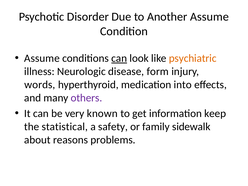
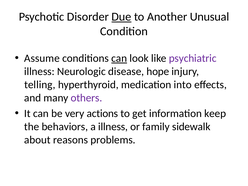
Due underline: none -> present
Another Assume: Assume -> Unusual
psychiatric colour: orange -> purple
form: form -> hope
words: words -> telling
known: known -> actions
statistical: statistical -> behaviors
a safety: safety -> illness
